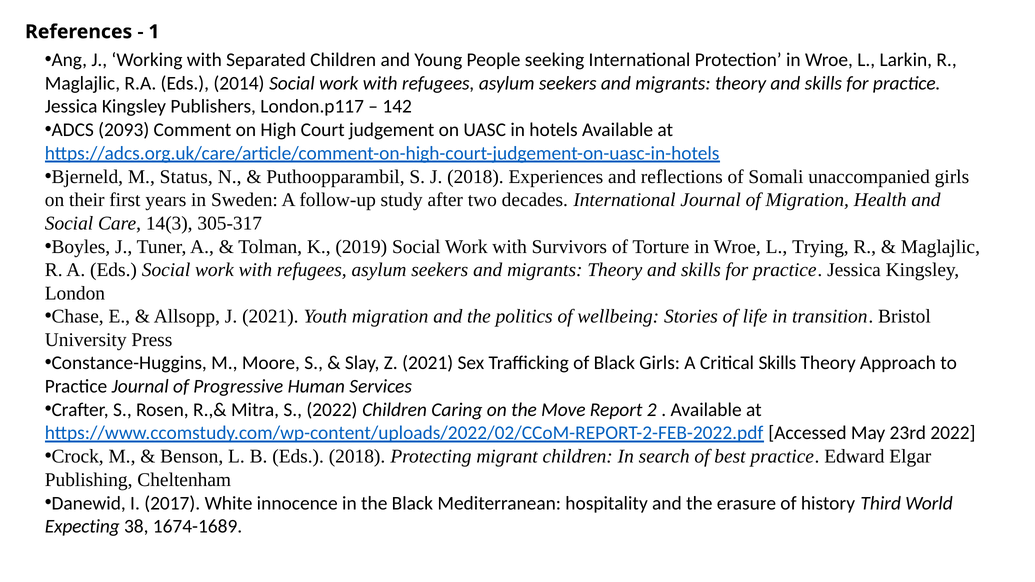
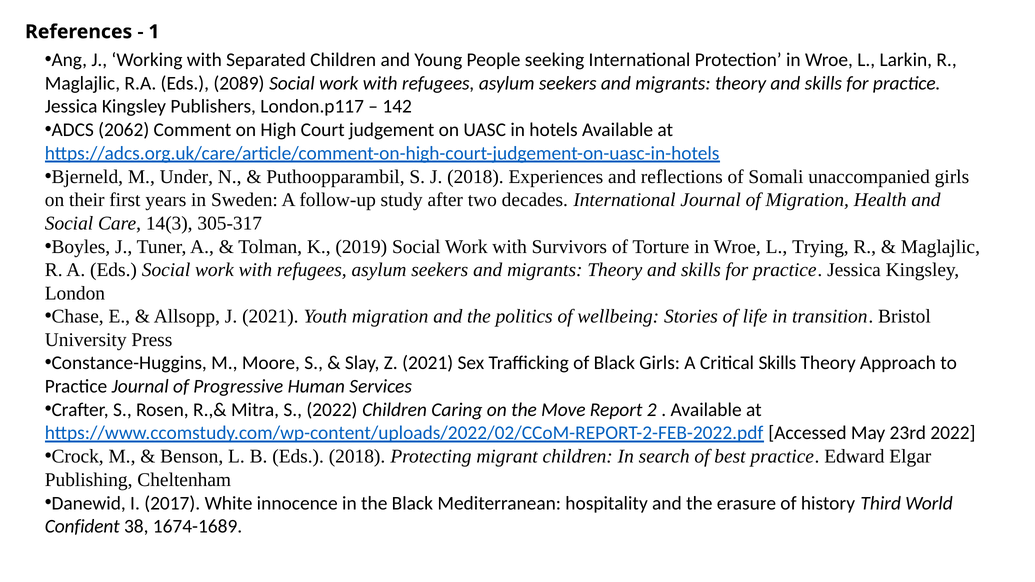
2014: 2014 -> 2089
2093: 2093 -> 2062
Status: Status -> Under
Expecting: Expecting -> Confident
